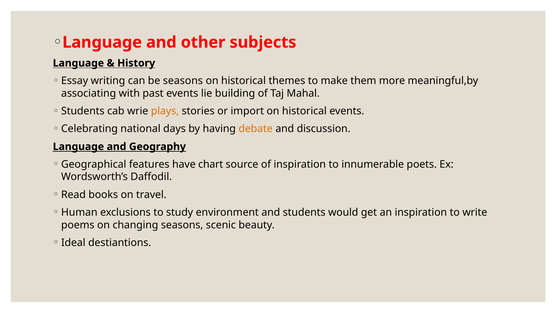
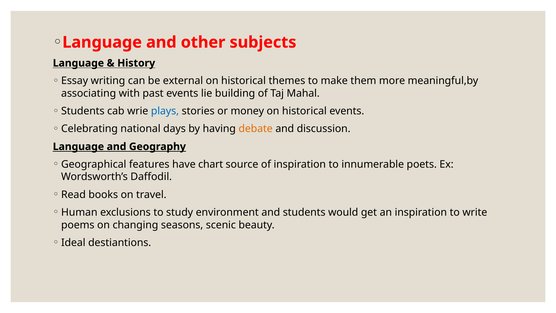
be seasons: seasons -> external
plays colour: orange -> blue
import: import -> money
